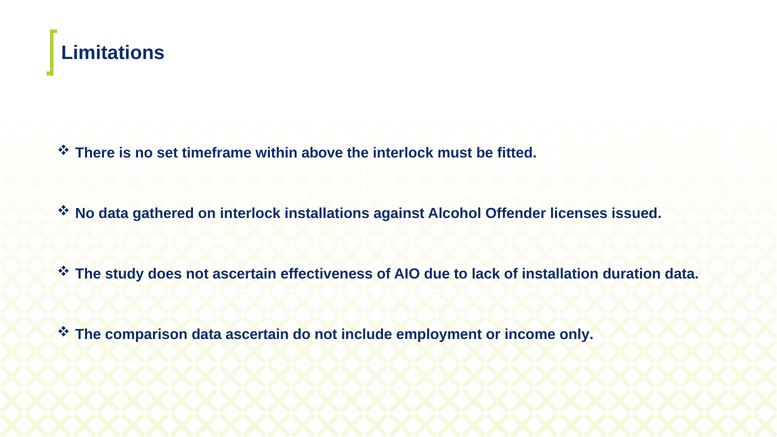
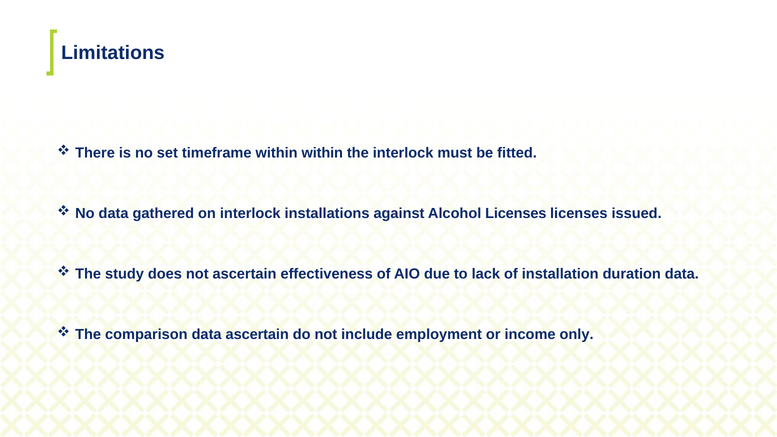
within above: above -> within
Alcohol Offender: Offender -> Licenses
